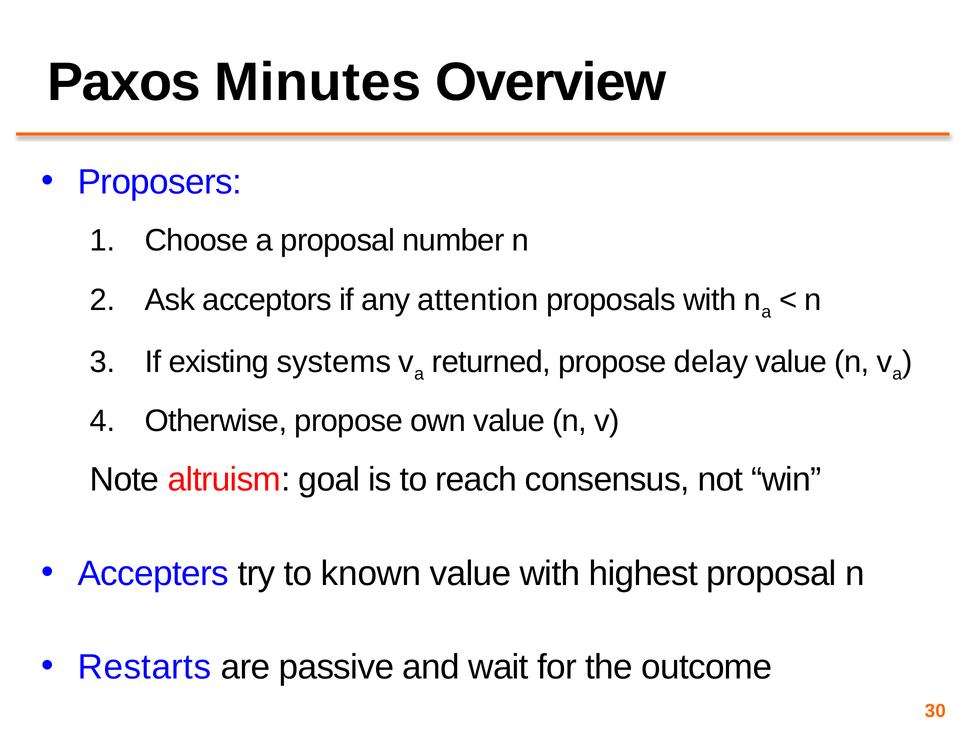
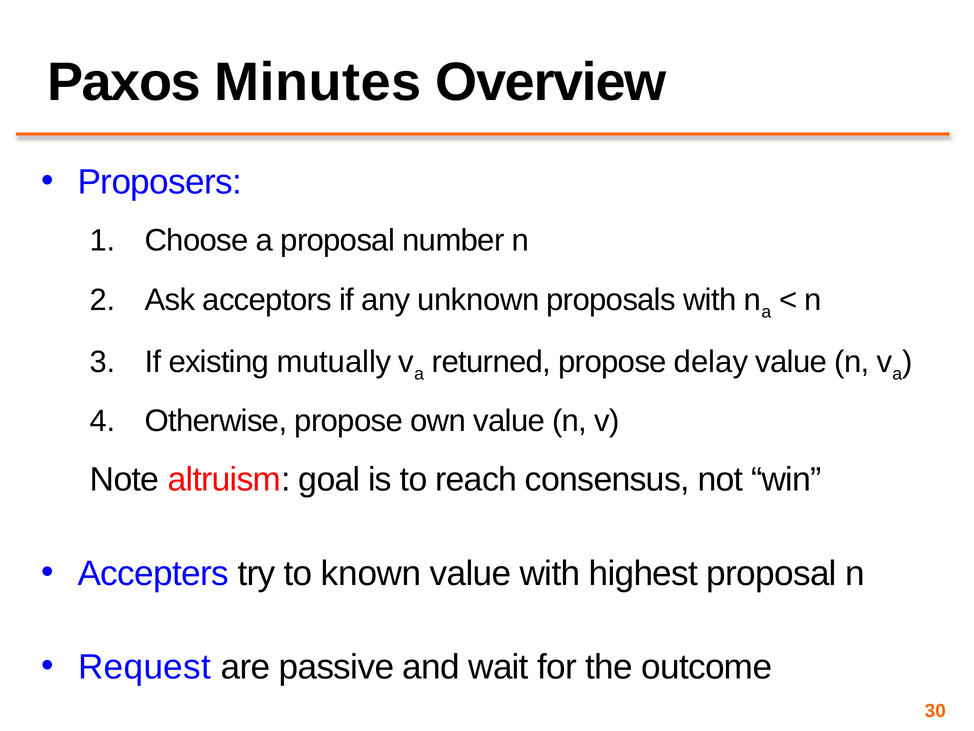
attention: attention -> unknown
systems: systems -> mutually
Restarts: Restarts -> Request
